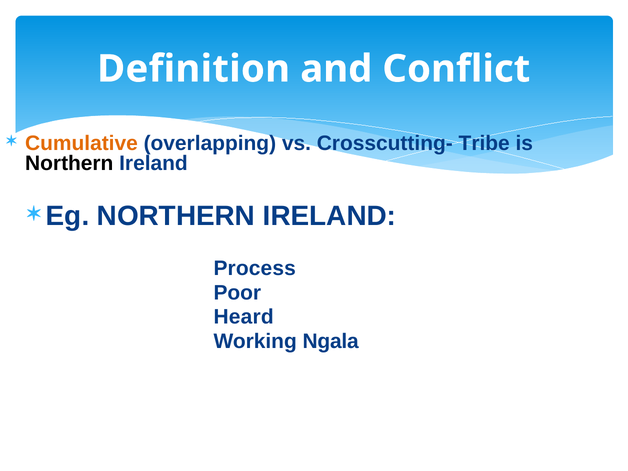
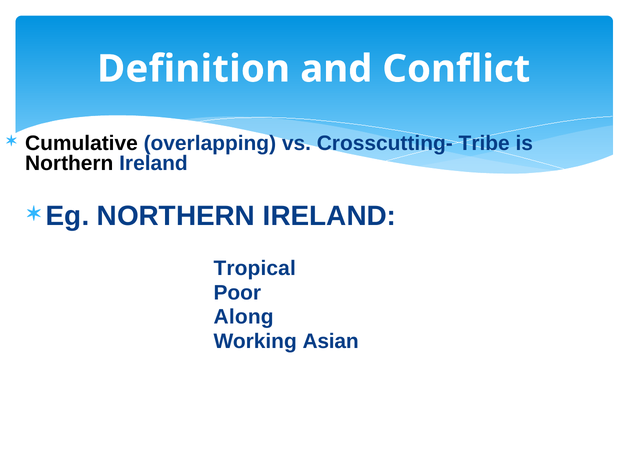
Cumulative colour: orange -> black
Process: Process -> Tropical
Heard: Heard -> Along
Ngala: Ngala -> Asian
